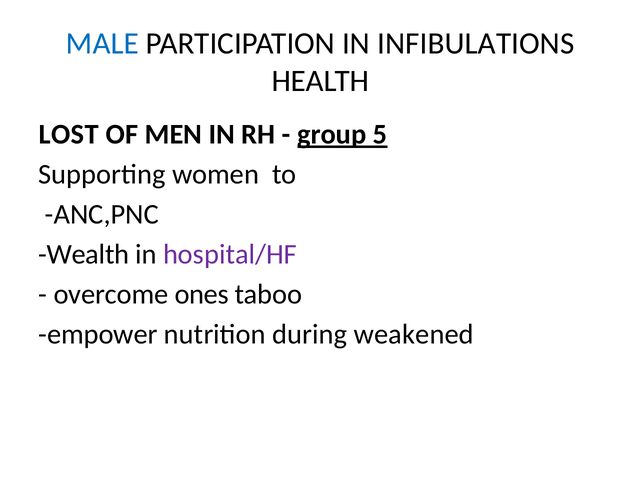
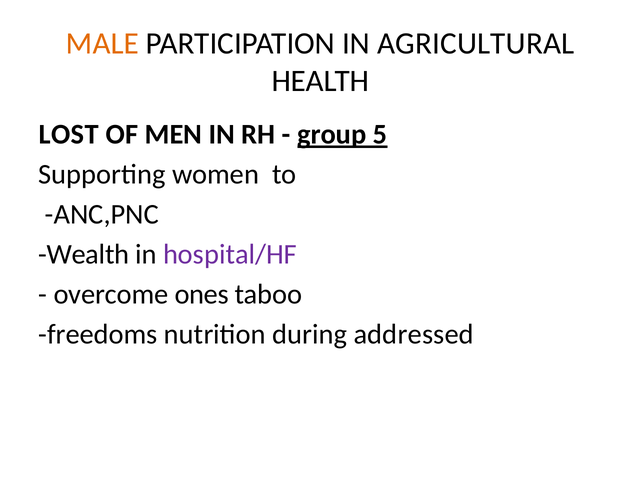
MALE colour: blue -> orange
INFIBULATIONS: INFIBULATIONS -> AGRICULTURAL
empower: empower -> freedoms
weakened: weakened -> addressed
